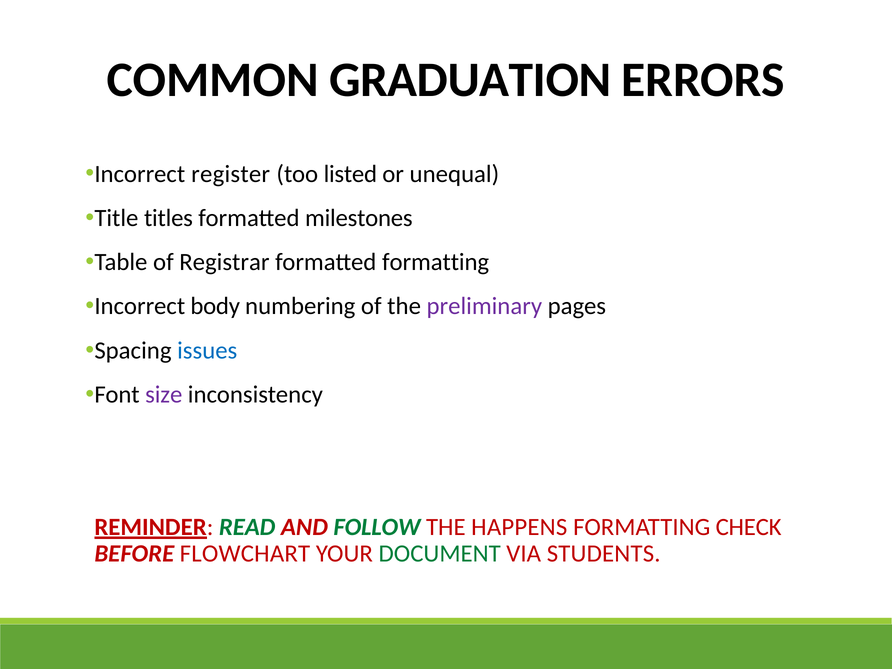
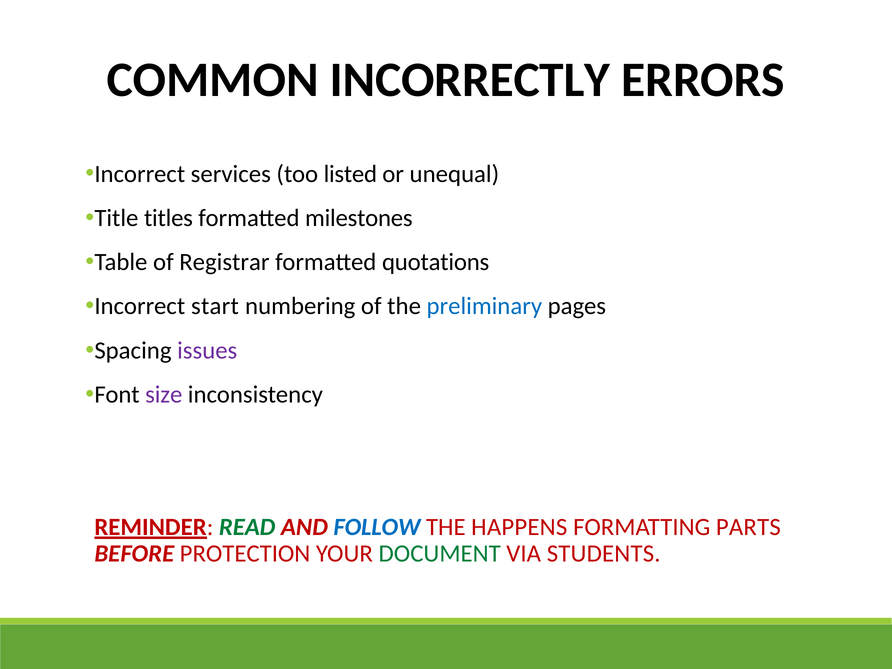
GRADUATION: GRADUATION -> INCORRECTLY
register: register -> services
formatted formatting: formatting -> quotations
body: body -> start
preliminary colour: purple -> blue
issues colour: blue -> purple
FOLLOW colour: green -> blue
CHECK: CHECK -> PARTS
FLOWCHART: FLOWCHART -> PROTECTION
